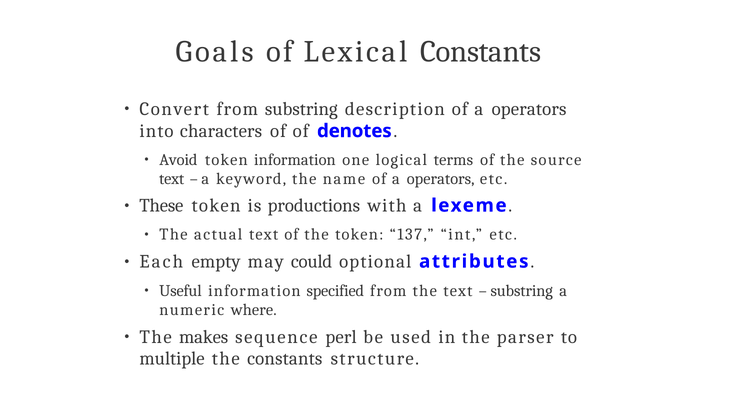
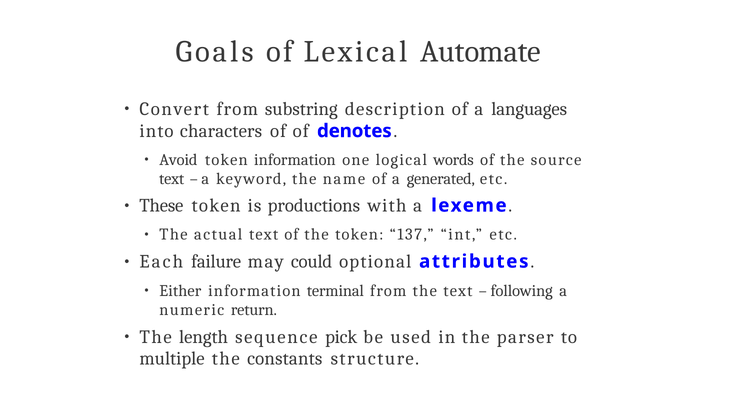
Lexical Constants: Constants -> Automate
description of a operators: operators -> languages
terms: terms -> words
name of a operators: operators -> generated
empty: empty -> failure
Useful: Useful -> Either
specified: specified -> terminal
substring at (522, 290): substring -> following
where: where -> return
makes: makes -> length
perl: perl -> pick
